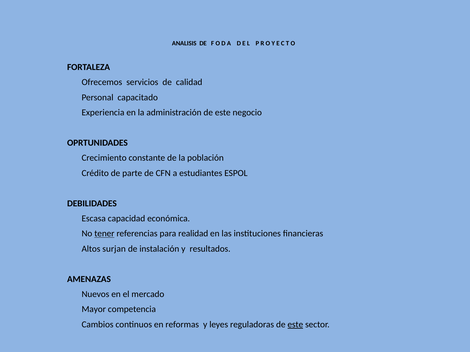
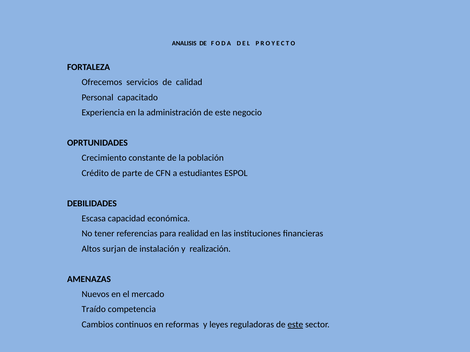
tener underline: present -> none
resultados: resultados -> realización
Mayor: Mayor -> Traído
